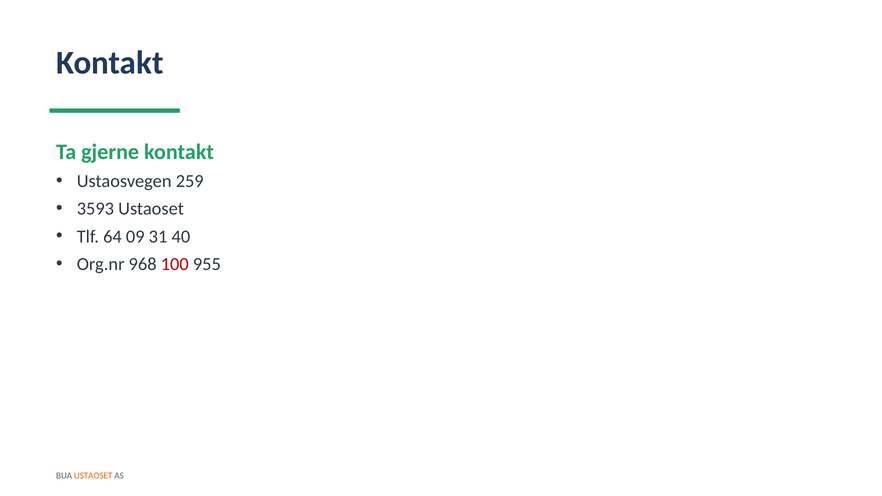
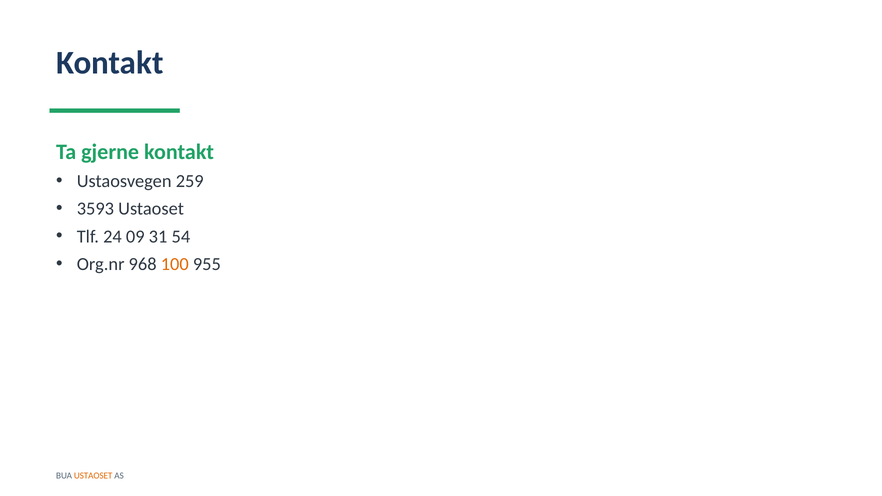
64: 64 -> 24
40: 40 -> 54
100 colour: red -> orange
